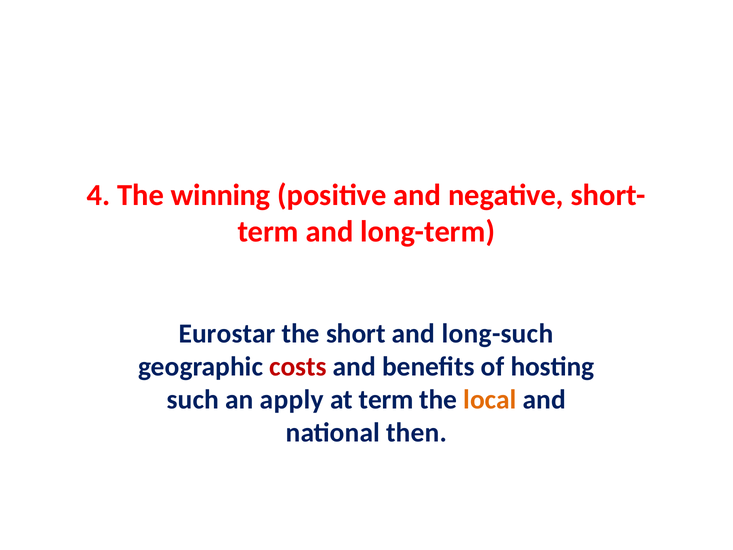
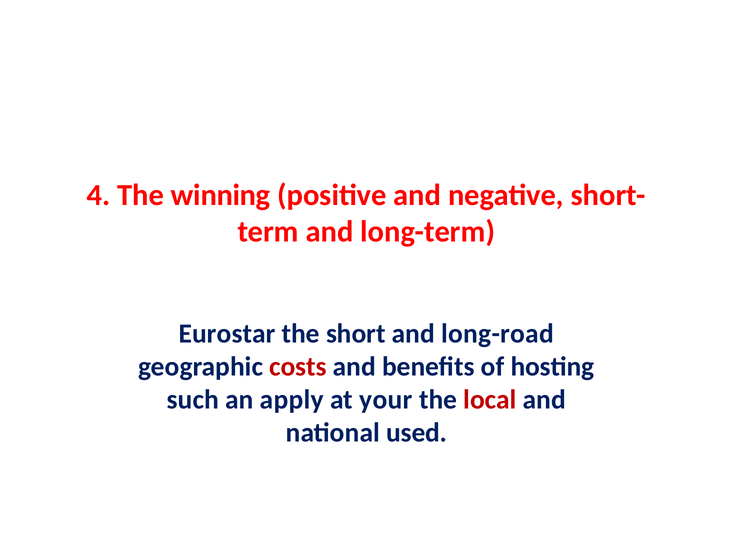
long-such: long-such -> long-road
at term: term -> your
local colour: orange -> red
then: then -> used
